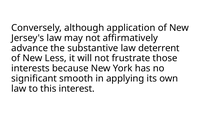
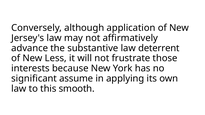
smooth: smooth -> assume
interest: interest -> smooth
